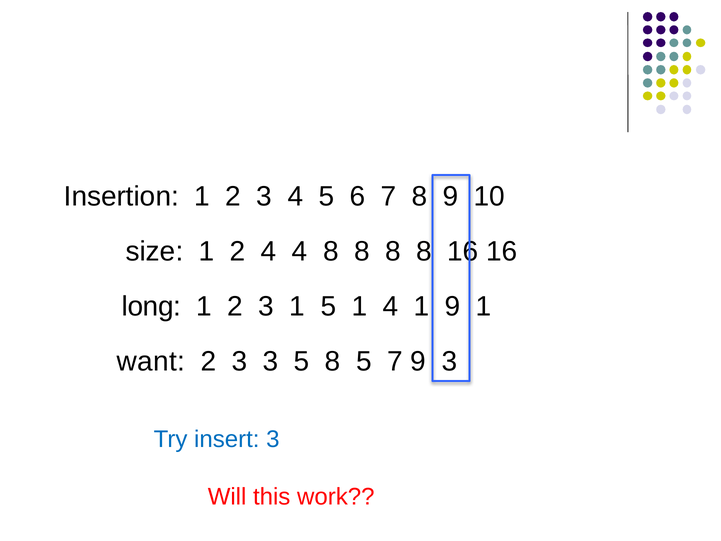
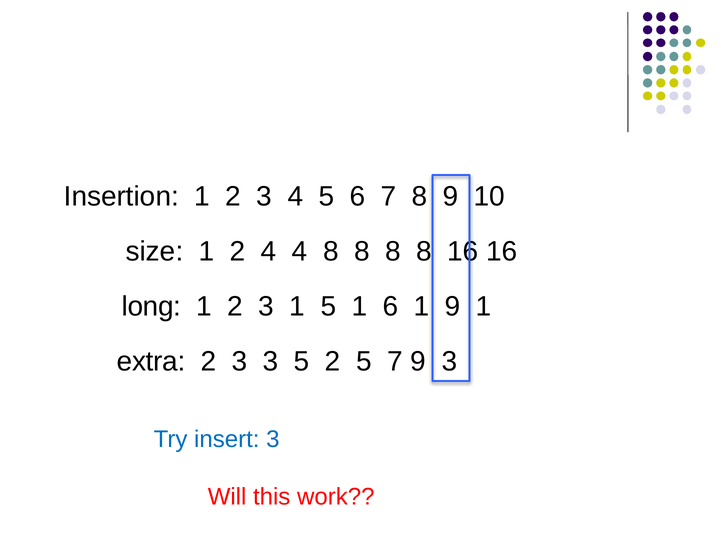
1 4: 4 -> 6
want: want -> extra
5 8: 8 -> 2
